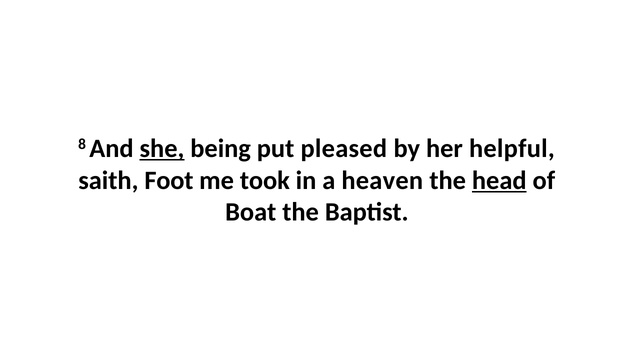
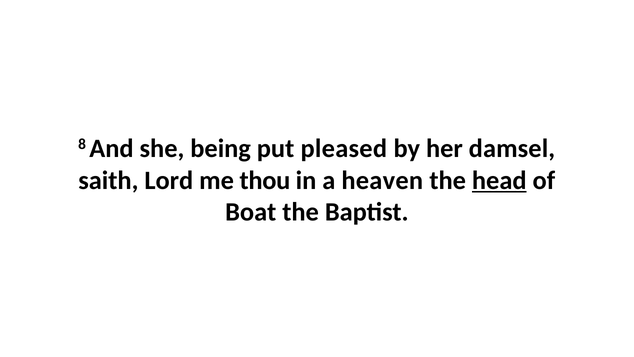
she underline: present -> none
helpful: helpful -> damsel
Foot: Foot -> Lord
took: took -> thou
